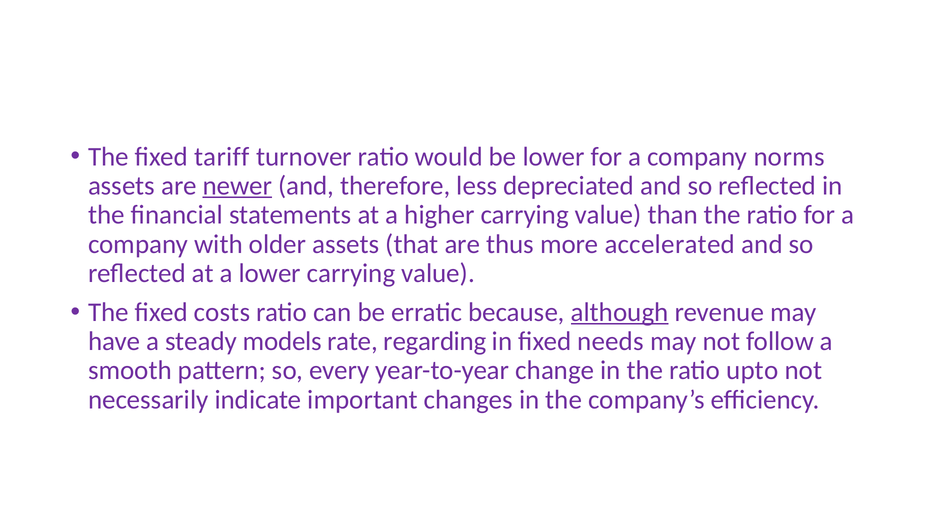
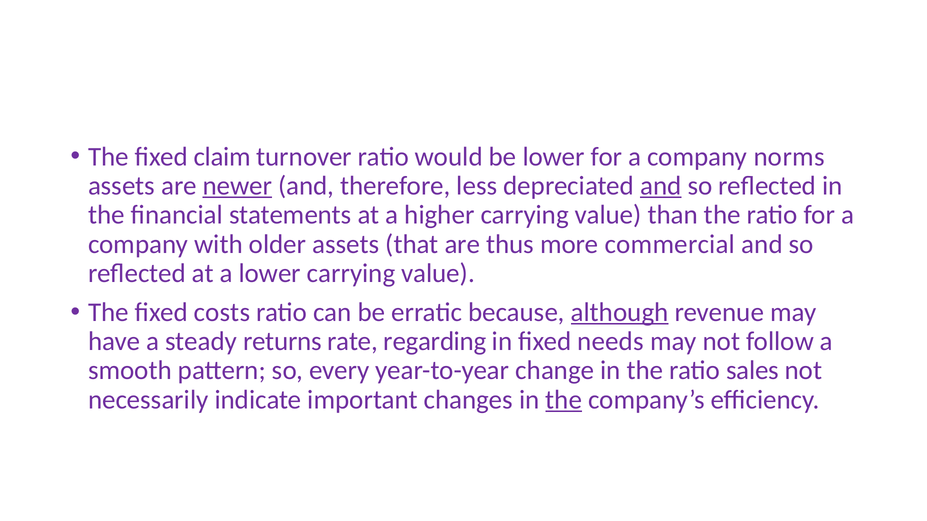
tariff: tariff -> claim
and at (661, 186) underline: none -> present
accelerated: accelerated -> commercial
models: models -> returns
upto: upto -> sales
the at (564, 400) underline: none -> present
